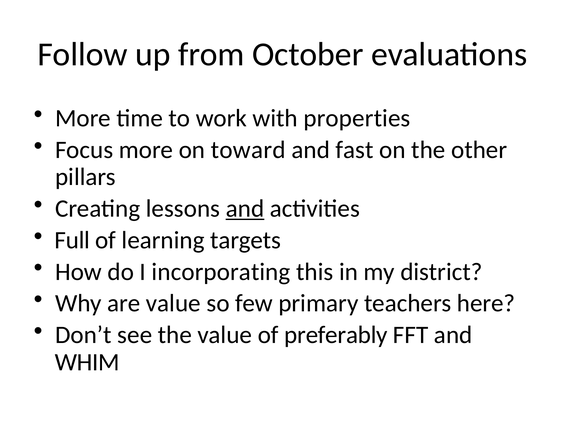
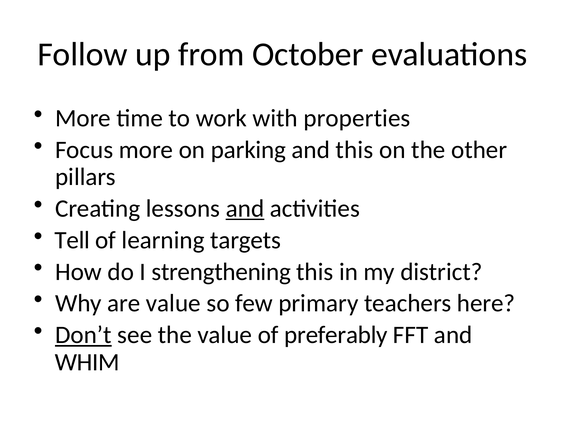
toward: toward -> parking
and fast: fast -> this
Full: Full -> Tell
incorporating: incorporating -> strengthening
Don’t underline: none -> present
